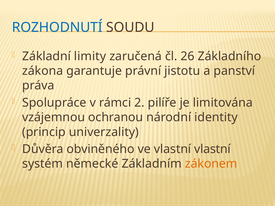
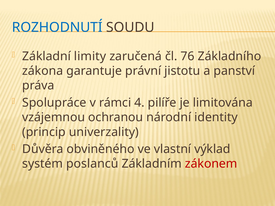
26: 26 -> 76
2: 2 -> 4
vlastní vlastní: vlastní -> výklad
německé: německé -> poslanců
zákonem colour: orange -> red
